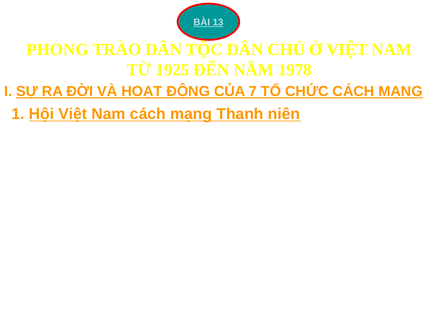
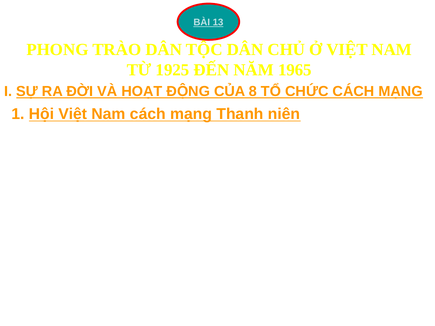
1978: 1978 -> 1965
7: 7 -> 8
